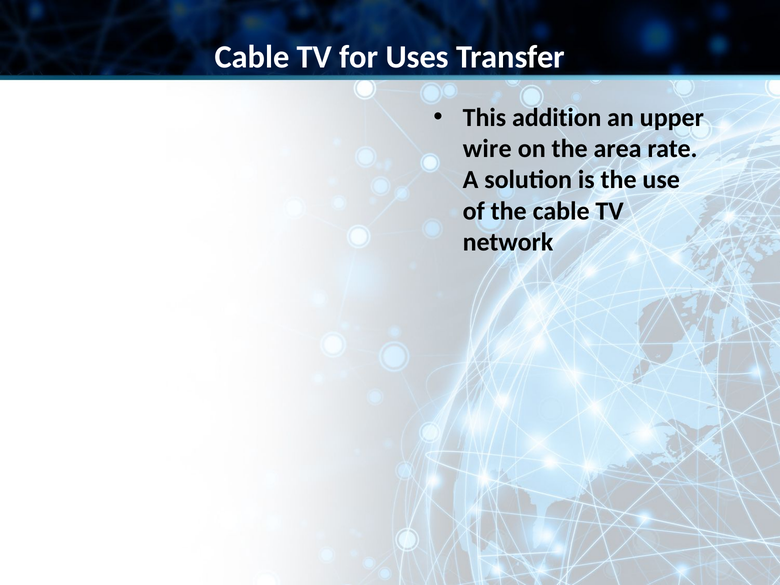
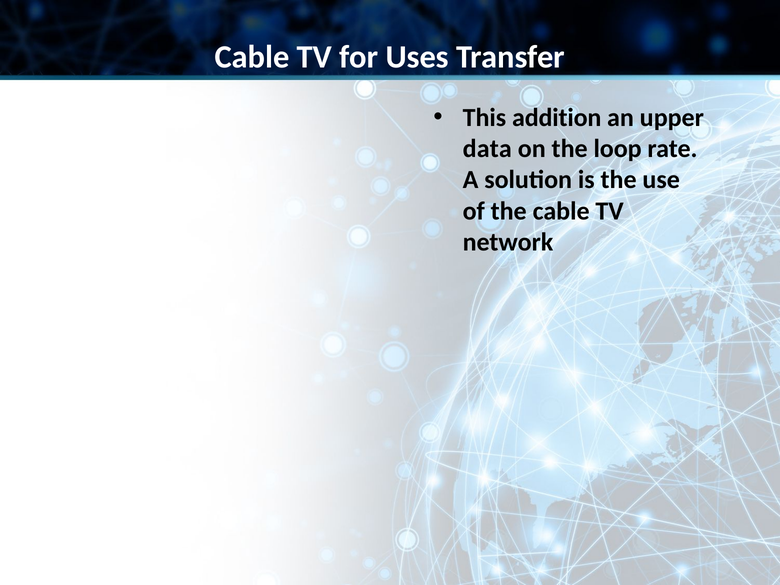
wire: wire -> data
area: area -> loop
